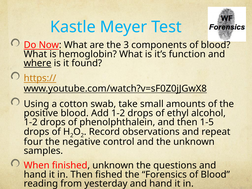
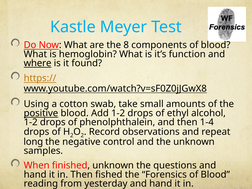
3: 3 -> 8
positive underline: none -> present
1-5: 1-5 -> 1-4
four: four -> long
